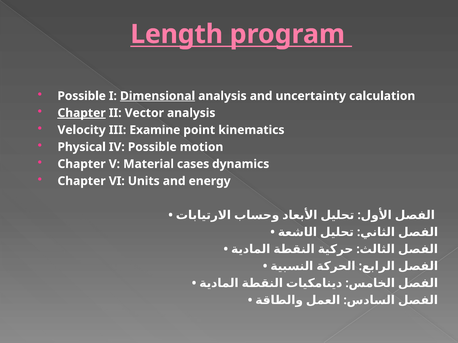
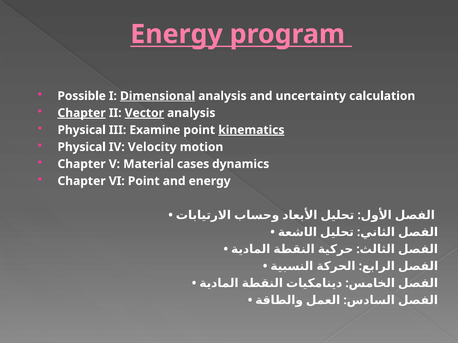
Length at (177, 34): Length -> Energy
Vector underline: none -> present
Velocity at (82, 130): Velocity -> Physical
kinematics underline: none -> present
IV Possible: Possible -> Velocity
VI Units: Units -> Point
